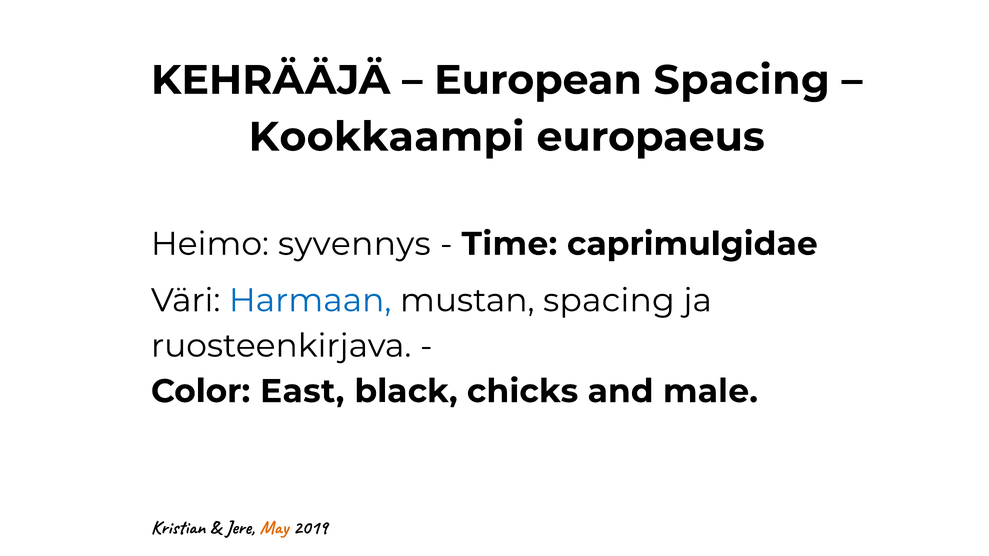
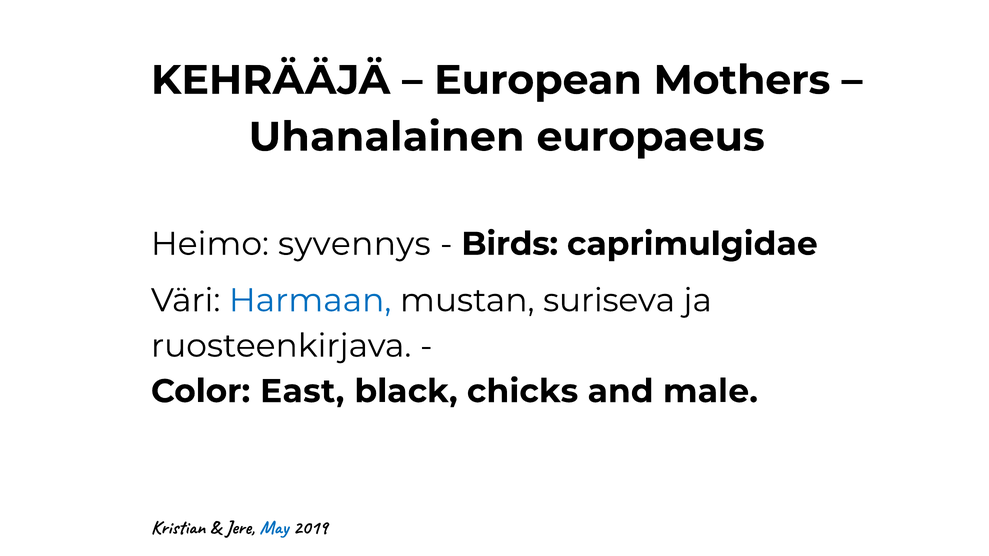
European Spacing: Spacing -> Mothers
Kookkaampi: Kookkaampi -> Uhanalainen
Time: Time -> Birds
mustan spacing: spacing -> suriseva
May colour: orange -> blue
